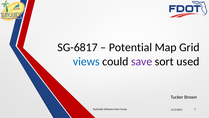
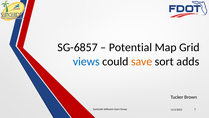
SG-6817: SG-6817 -> SG-6857
save colour: purple -> orange
used: used -> adds
